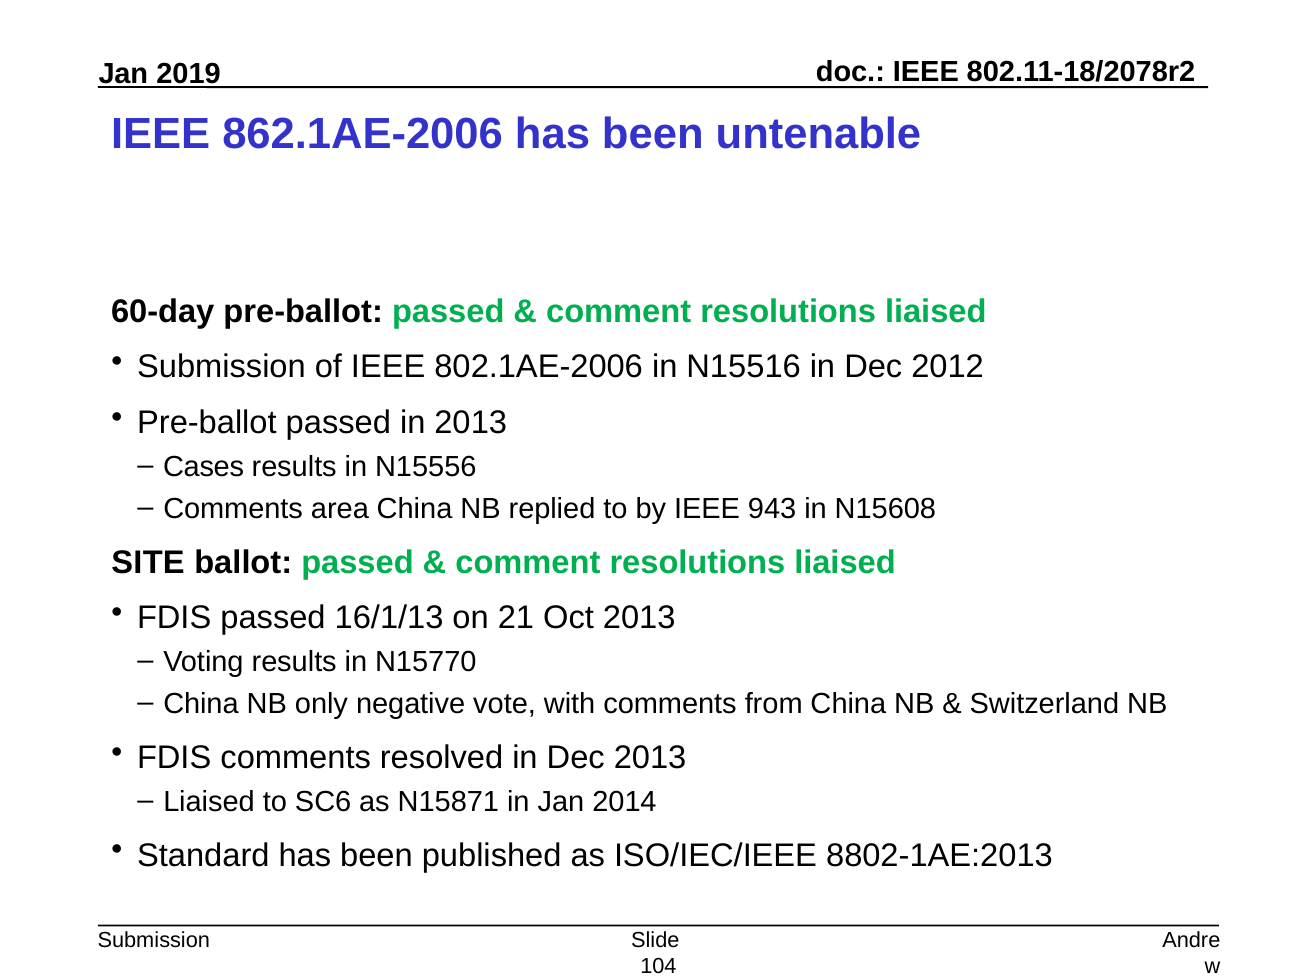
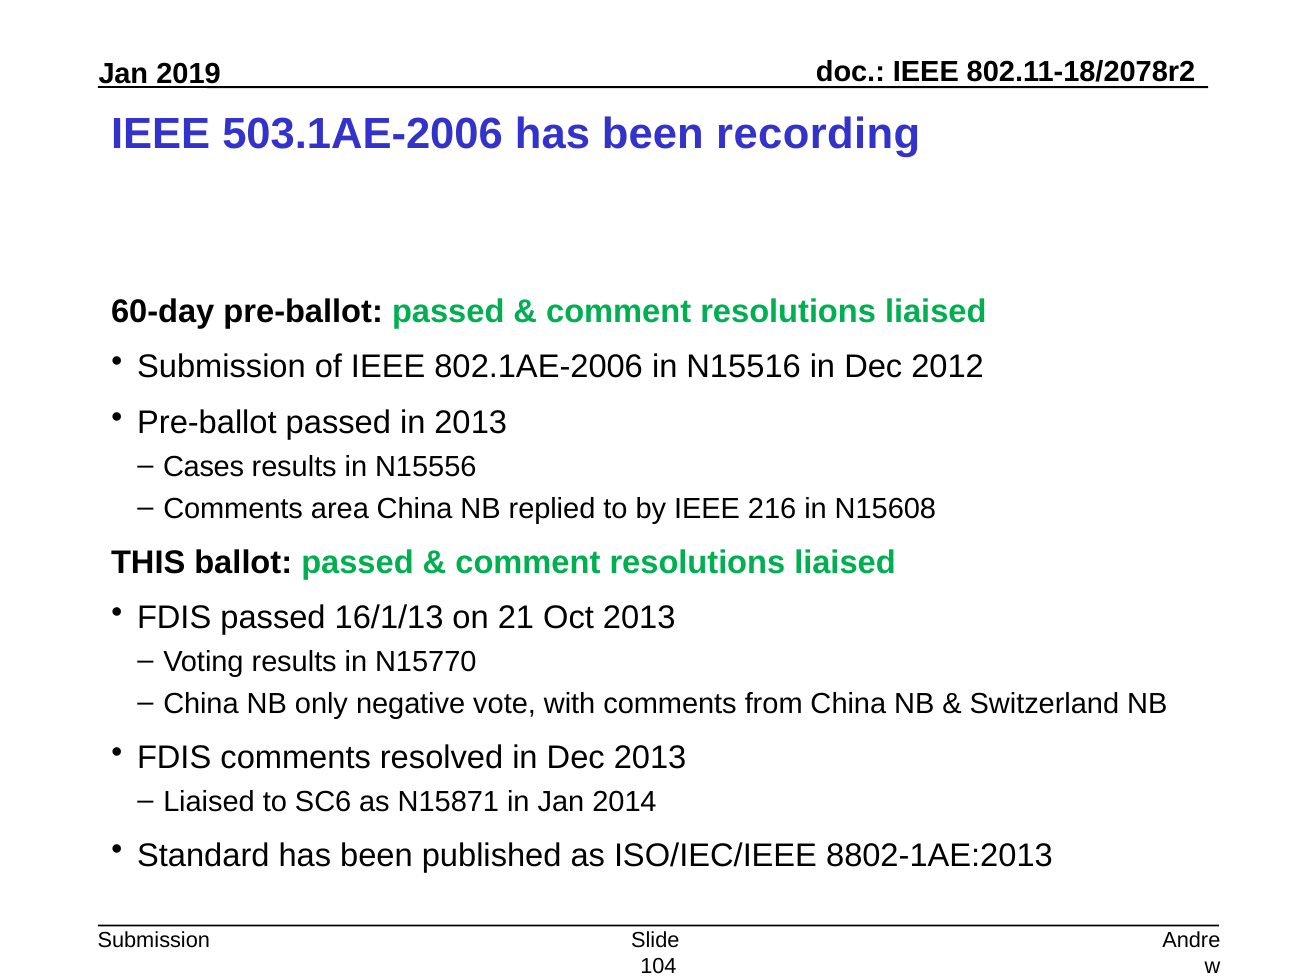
862.1AE-2006: 862.1AE-2006 -> 503.1AE-2006
untenable: untenable -> recording
943: 943 -> 216
SITE: SITE -> THIS
